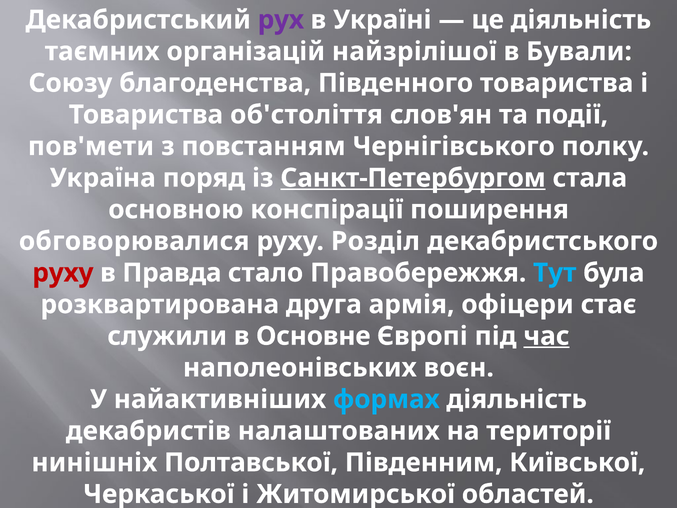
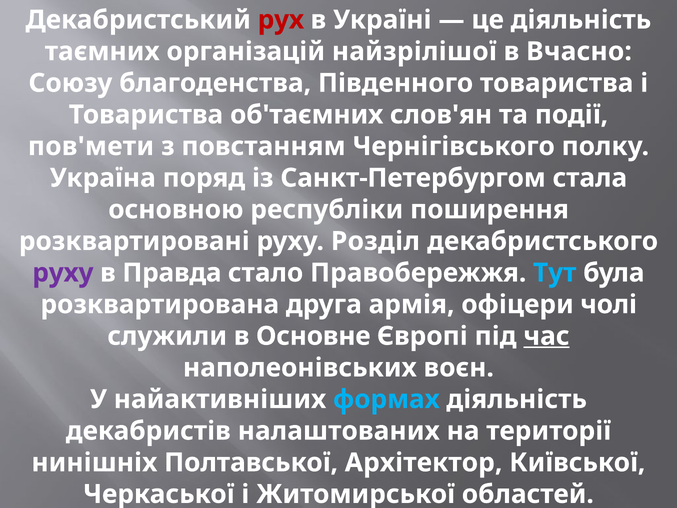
рух colour: purple -> red
Бували: Бували -> Вчасно
об'століття: об'століття -> об'таємних
Санкт-Петербургом underline: present -> none
конспірації: конспірації -> республіки
обговорювалися: обговорювалися -> розквартировані
руху at (63, 273) colour: red -> purple
стає: стає -> чолі
Південним: Південним -> Архітектор
